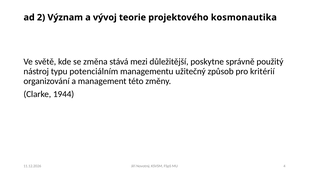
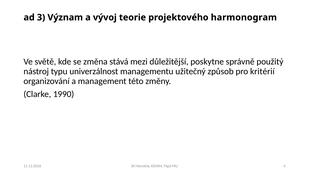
2: 2 -> 3
kosmonautika: kosmonautika -> harmonogram
potenciálním: potenciálním -> univerzálnost
1944: 1944 -> 1990
